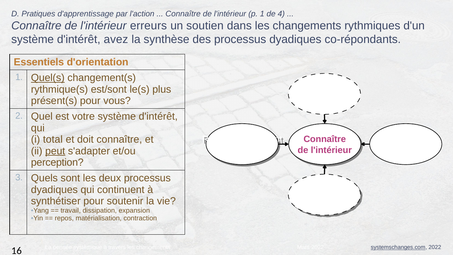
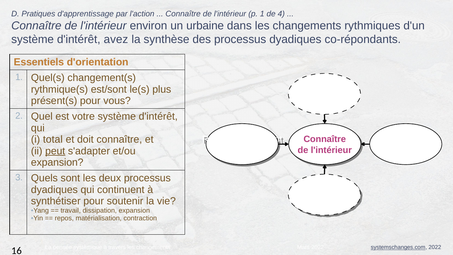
erreurs: erreurs -> environ
soutien: soutien -> urbaine
Quel(s underline: present -> none
perception at (57, 162): perception -> expansion
